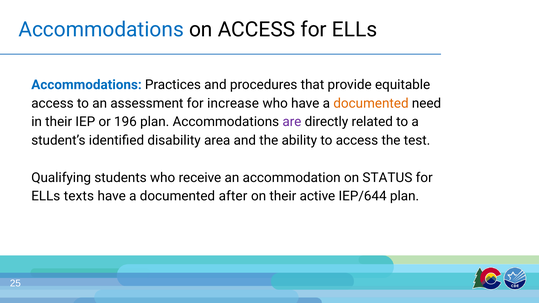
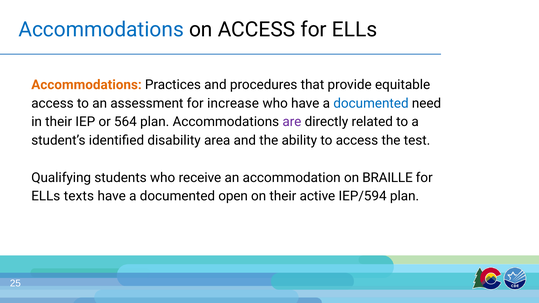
Accommodations at (86, 85) colour: blue -> orange
documented at (371, 103) colour: orange -> blue
196: 196 -> 564
STATUS: STATUS -> BRAILLE
after: after -> open
IEP/644: IEP/644 -> IEP/594
